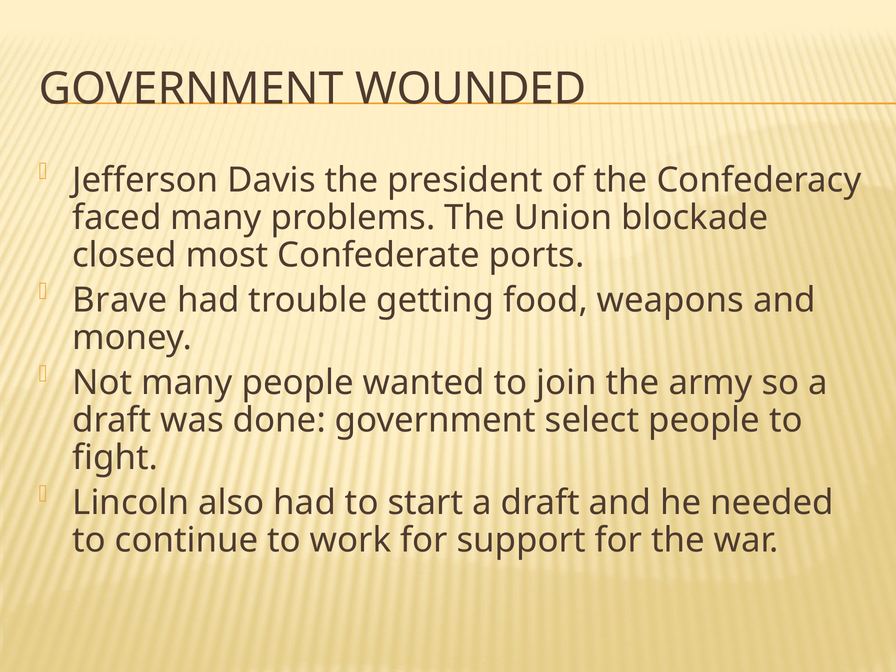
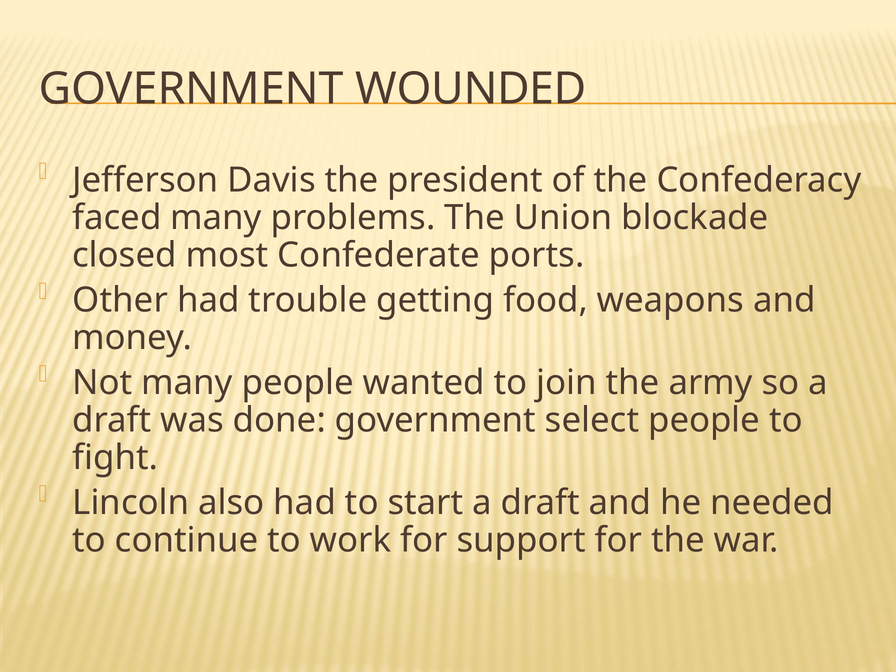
Brave: Brave -> Other
